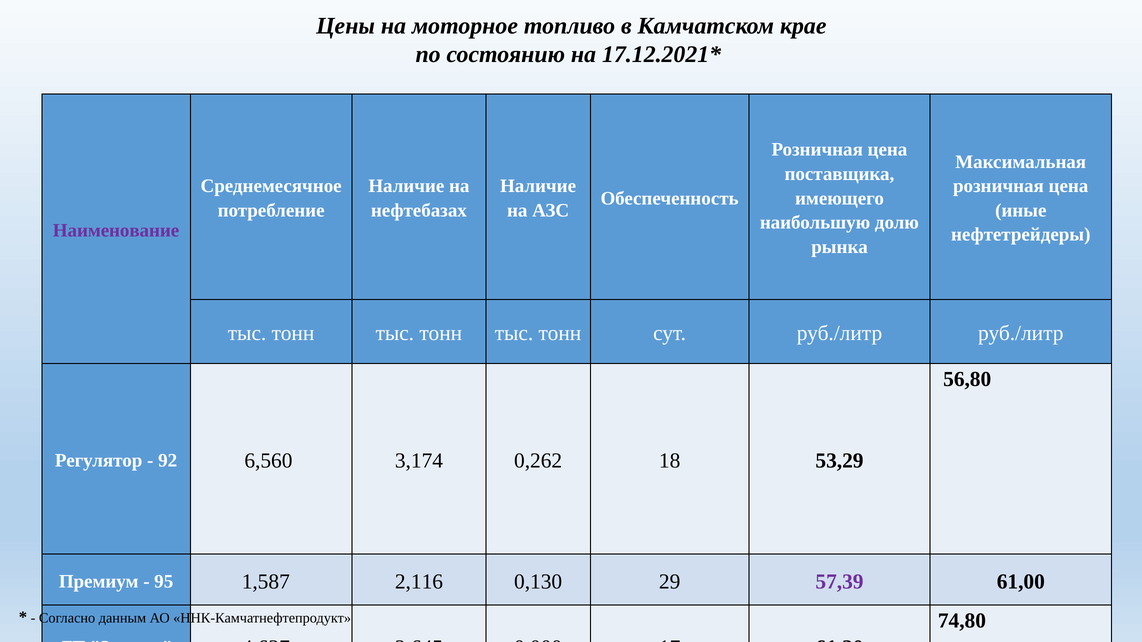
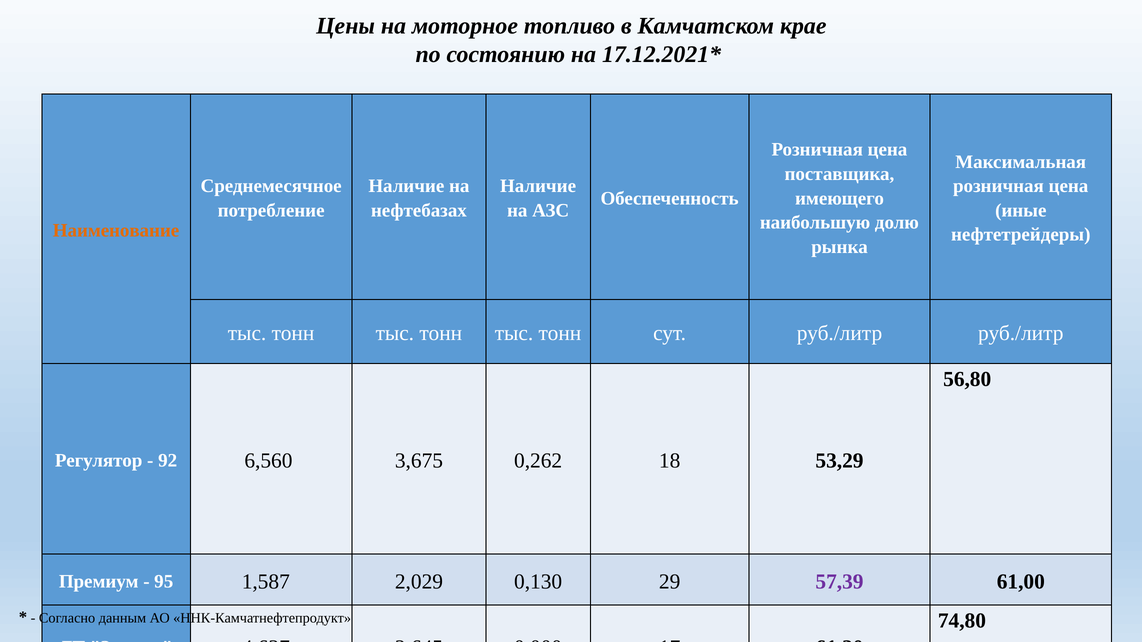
Наименование colour: purple -> orange
3,174: 3,174 -> 3,675
2,116: 2,116 -> 2,029
